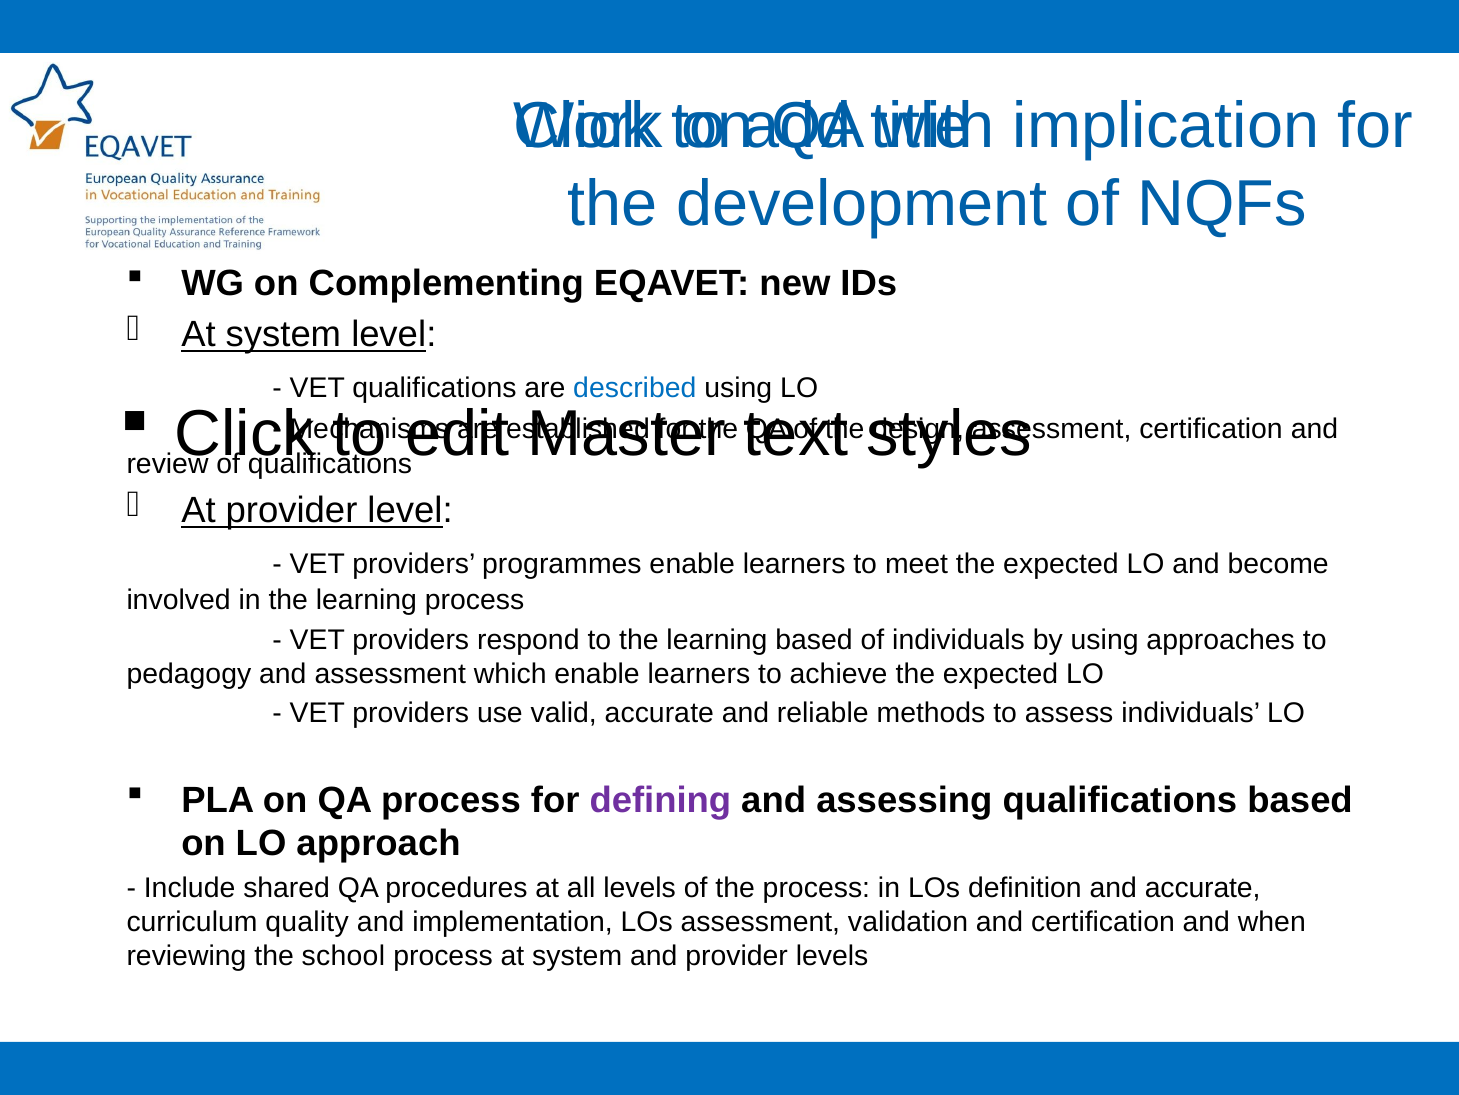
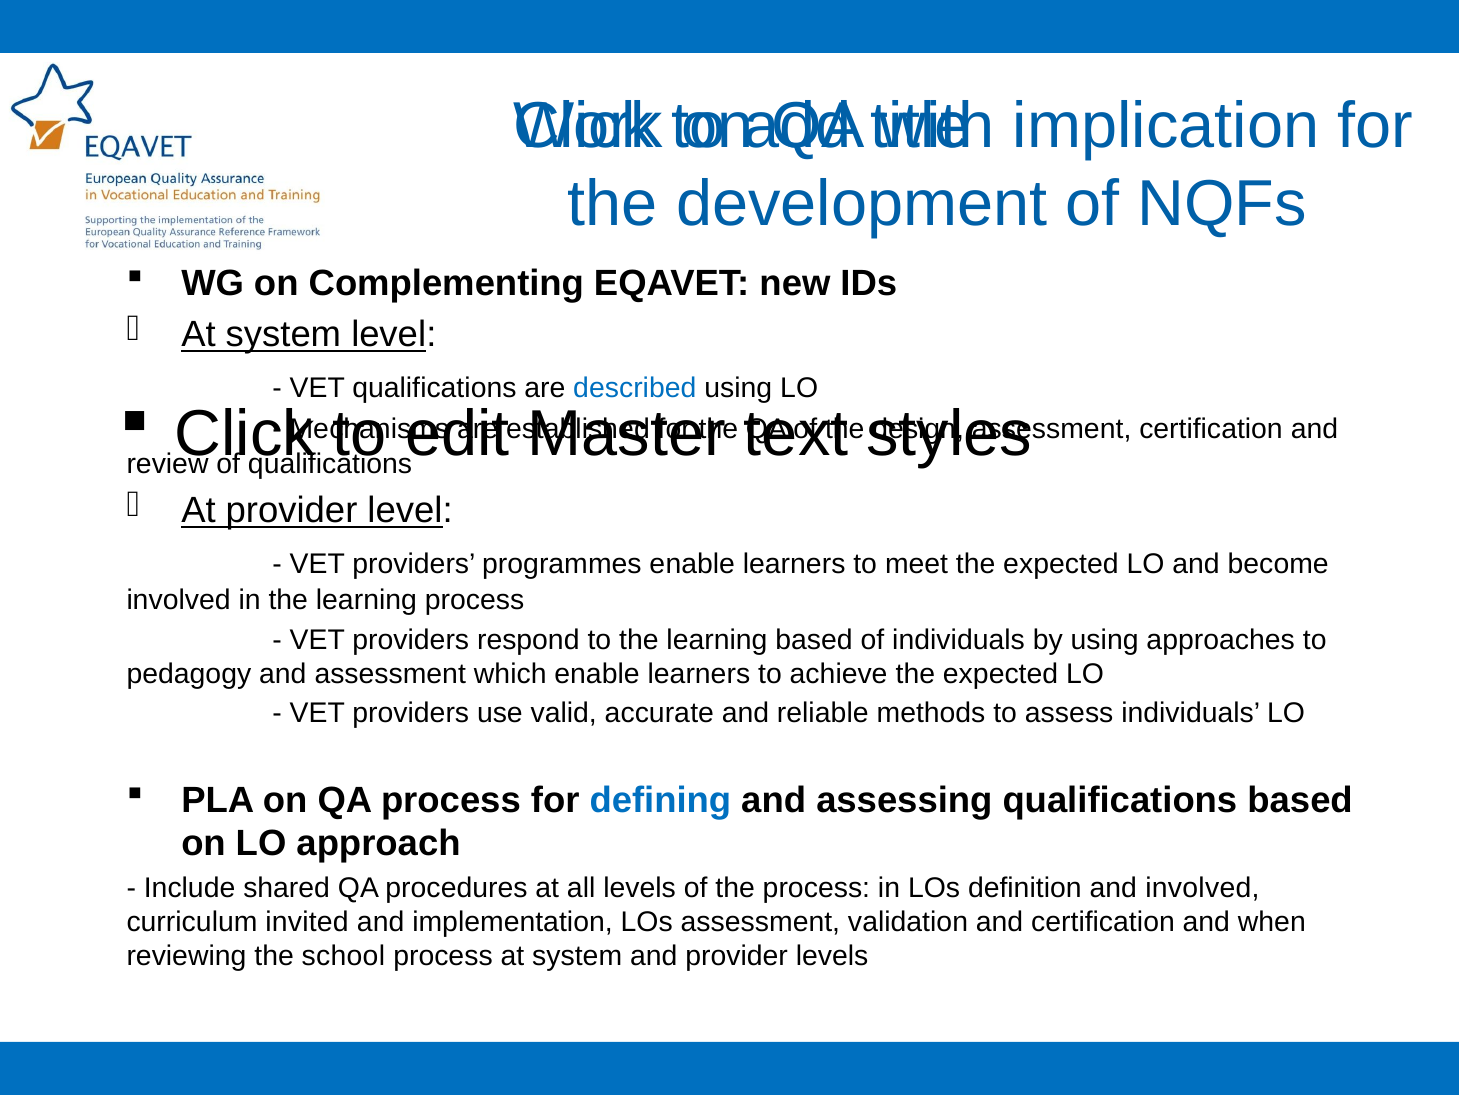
defining colour: purple -> blue
and accurate: accurate -> involved
quality: quality -> invited
